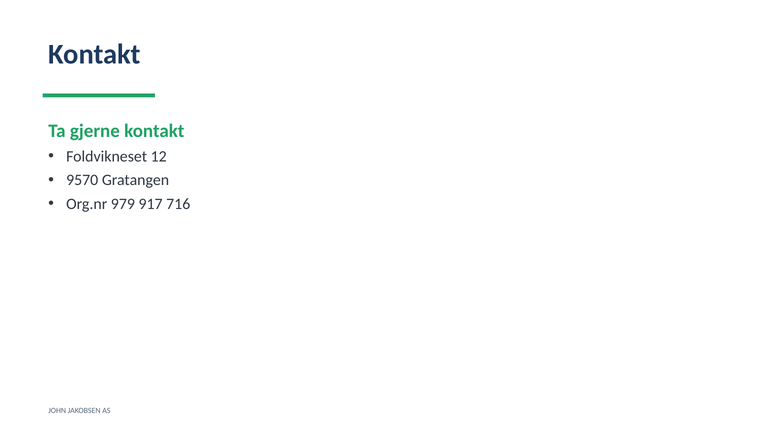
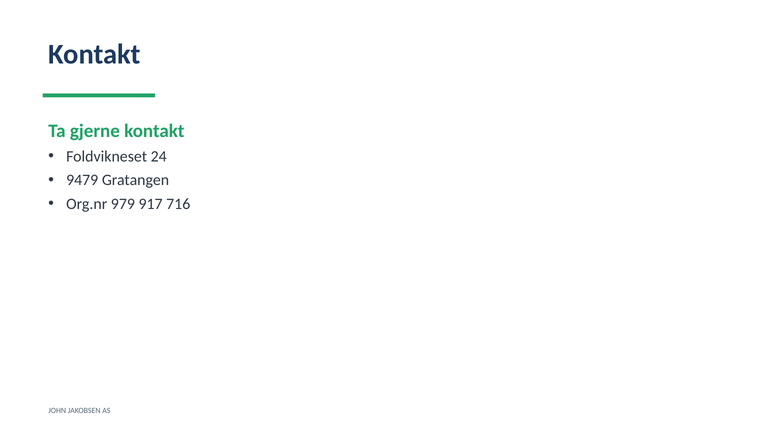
12: 12 -> 24
9570: 9570 -> 9479
